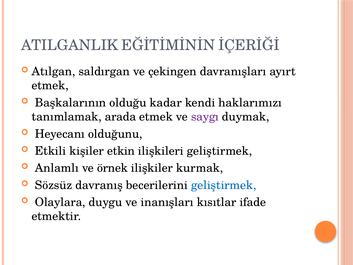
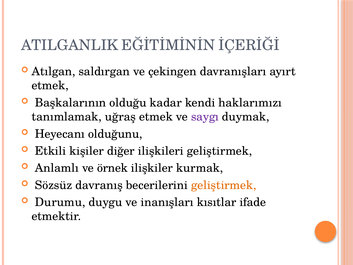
arada: arada -> uğraş
etkin: etkin -> diğer
geliştirmek at (224, 185) colour: blue -> orange
Olaylara: Olaylara -> Durumu
